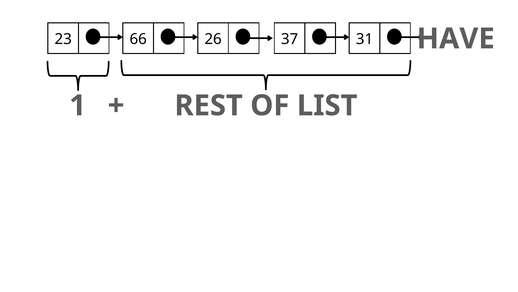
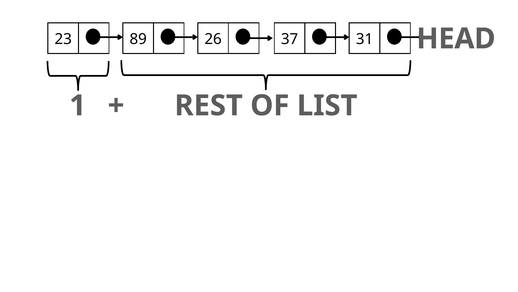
66: 66 -> 89
HAVE: HAVE -> HEAD
